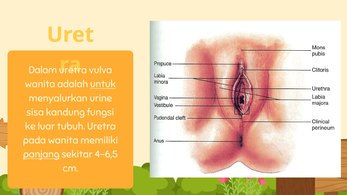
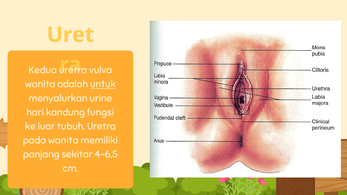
Dalam: Dalam -> Kedua
sisa: sisa -> hari
panjang underline: present -> none
